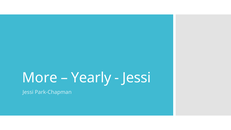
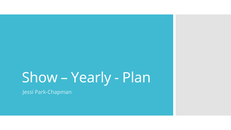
More: More -> Show
Jessi at (137, 78): Jessi -> Plan
